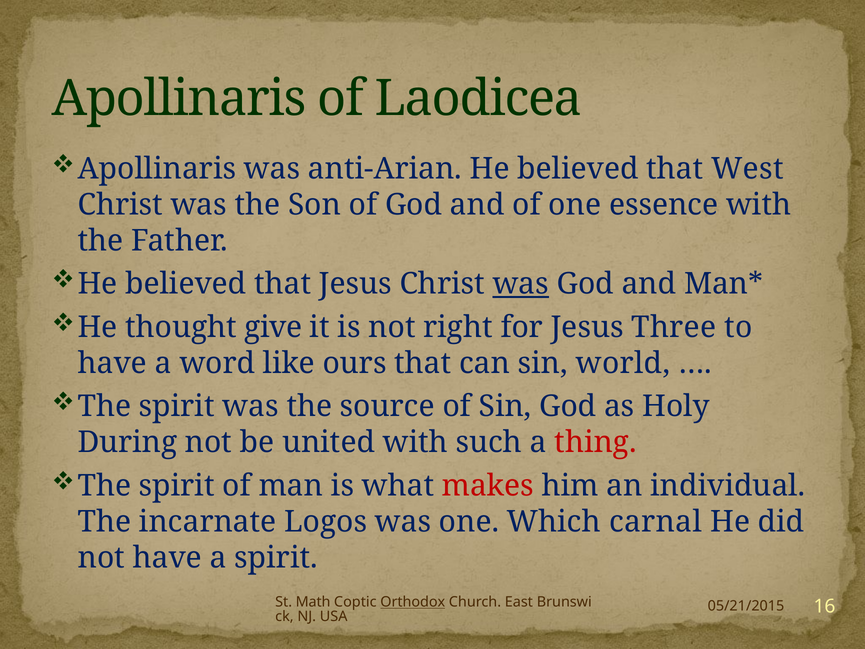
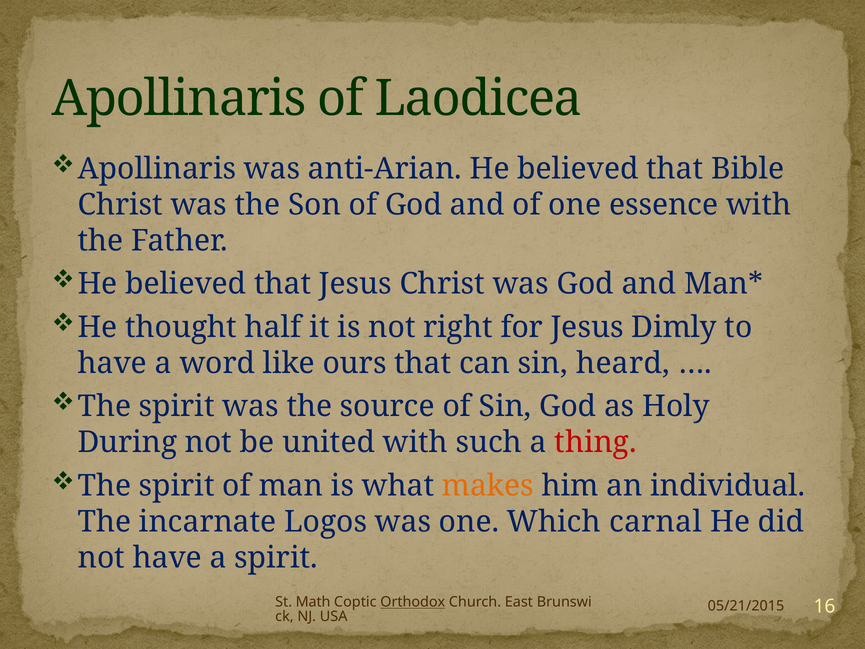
West: West -> Bible
was at (521, 284) underline: present -> none
give: give -> half
Three: Three -> Dimly
world: world -> heard
makes colour: red -> orange
